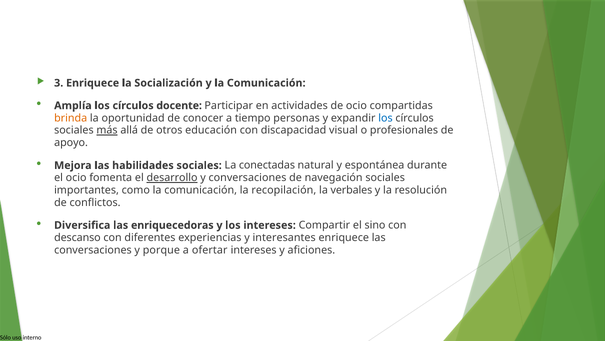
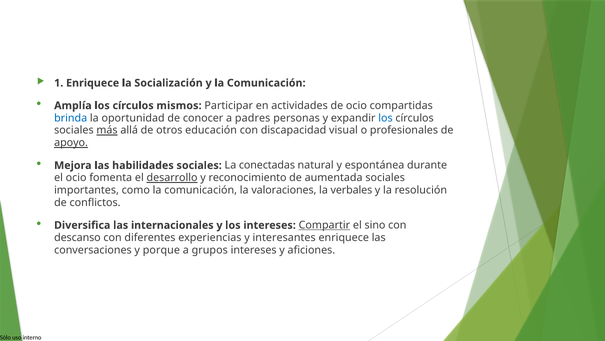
3: 3 -> 1
docente: docente -> mismos
brinda colour: orange -> blue
tiempo: tiempo -> padres
apoyo underline: none -> present
y conversaciones: conversaciones -> reconocimiento
navegación: navegación -> aumentada
recopilación: recopilación -> valoraciones
enriquecedoras: enriquecedoras -> internacionales
Compartir underline: none -> present
ofertar: ofertar -> grupos
